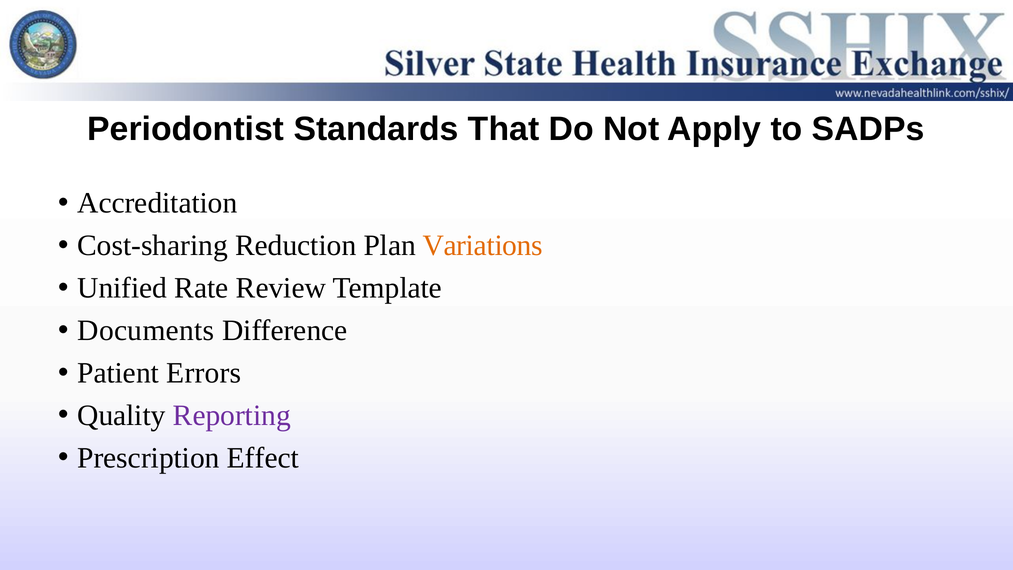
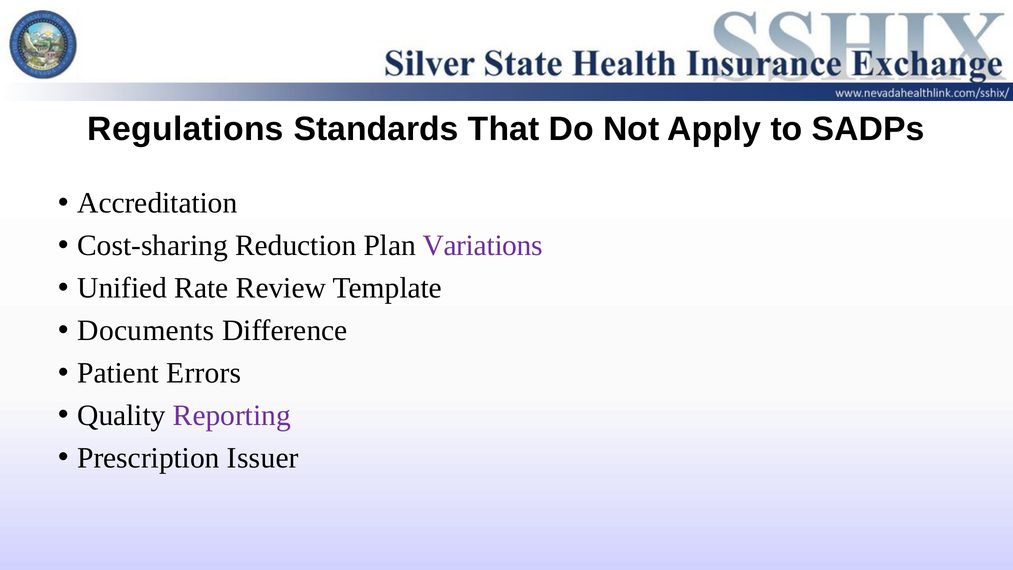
Periodontist: Periodontist -> Regulations
Variations colour: orange -> purple
Effect: Effect -> Issuer
